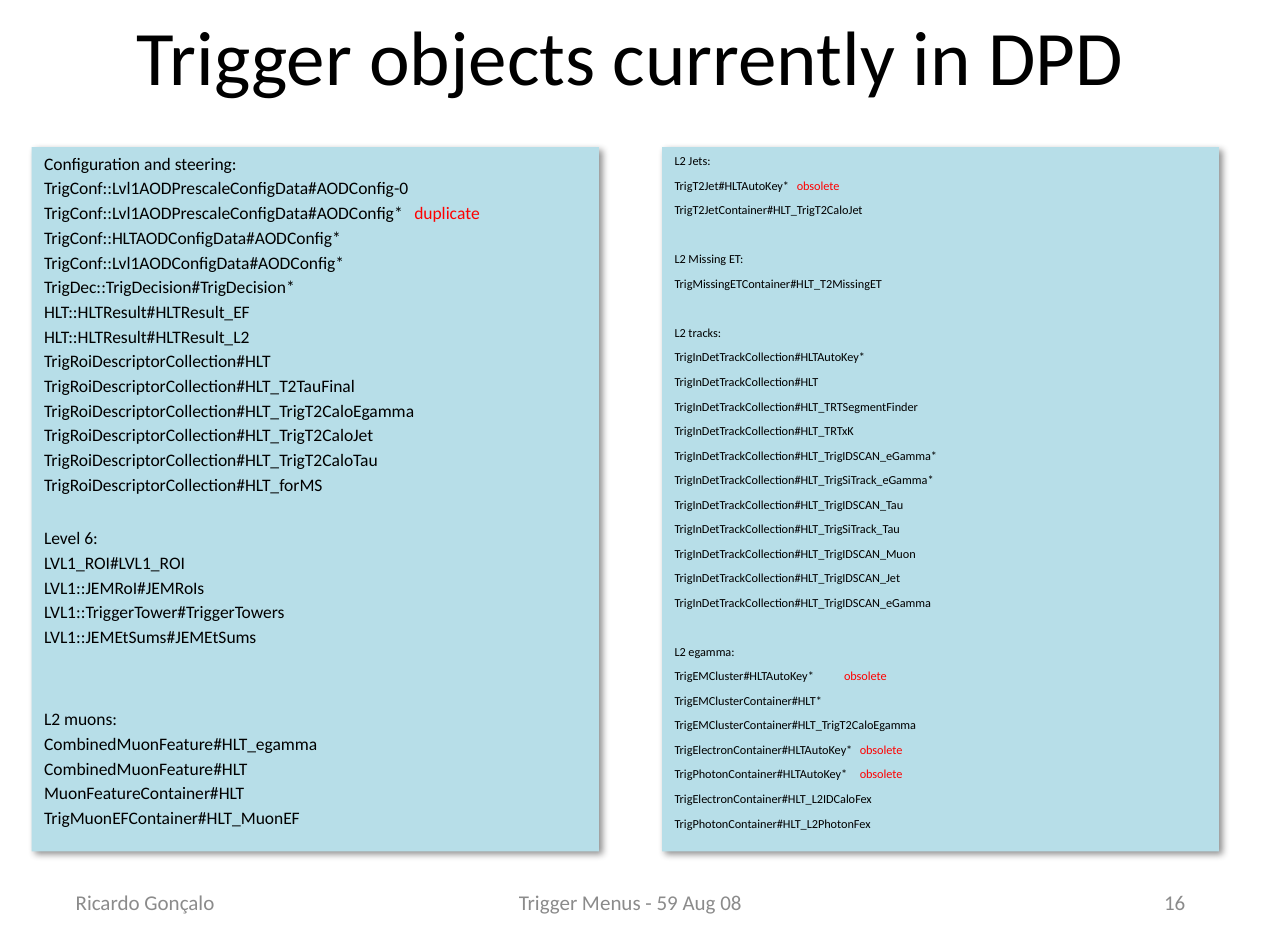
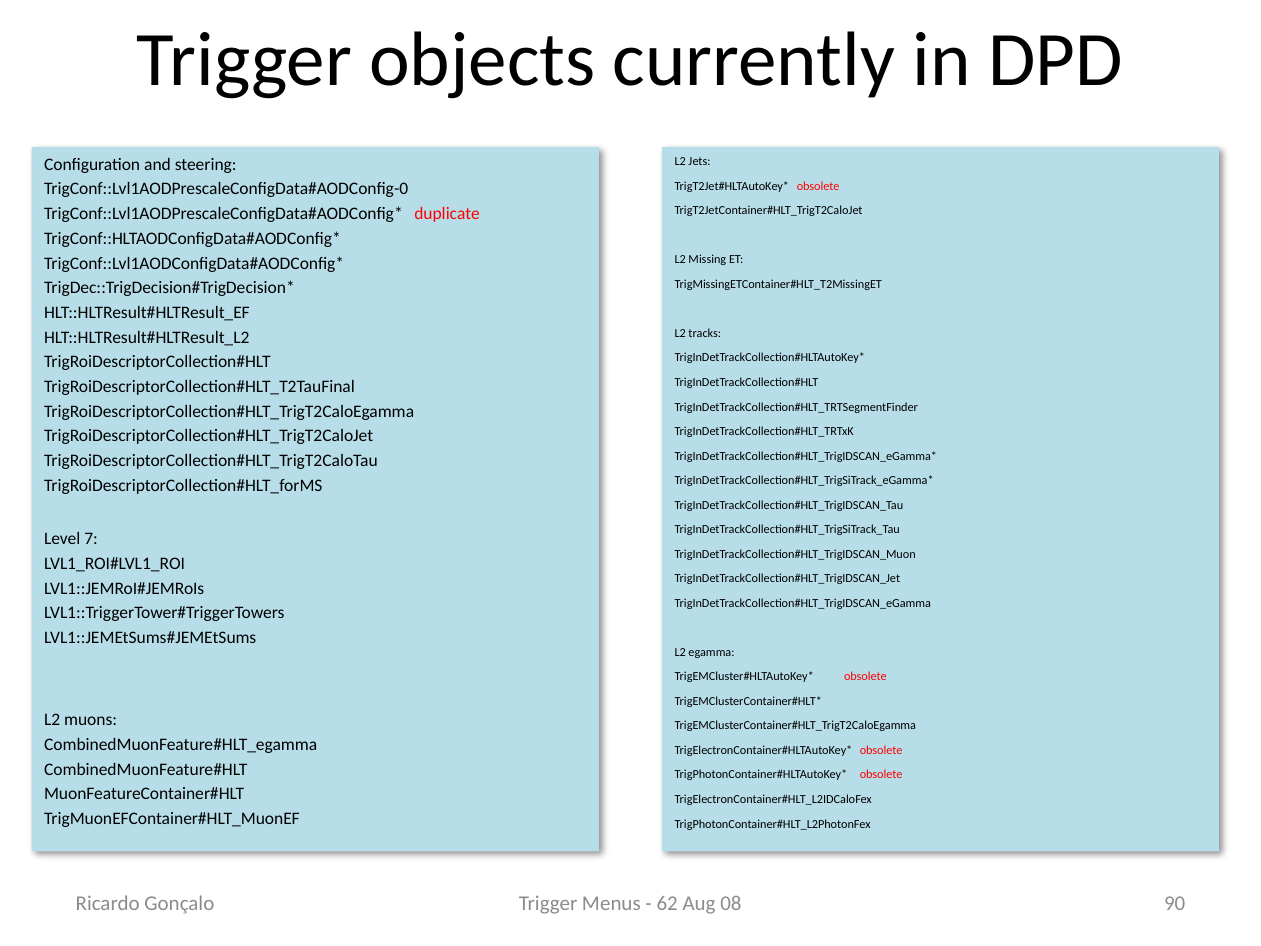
6: 6 -> 7
59: 59 -> 62
16: 16 -> 90
